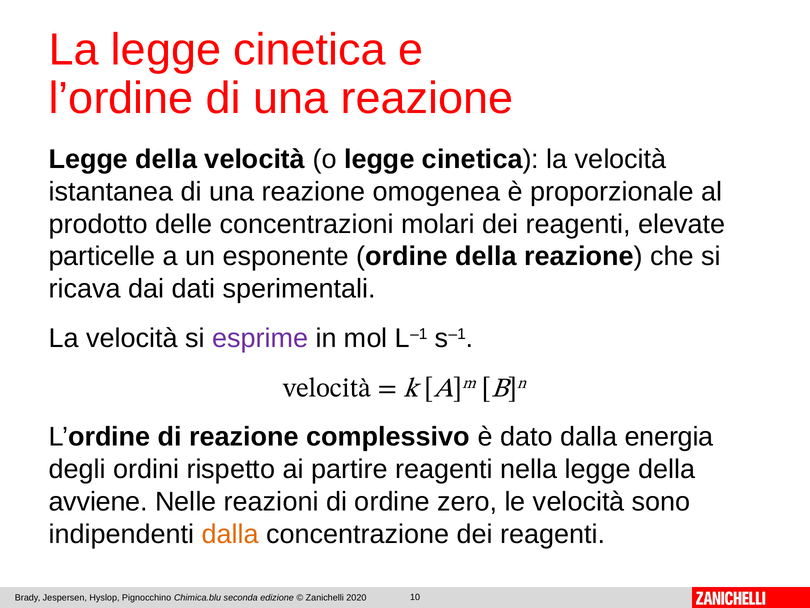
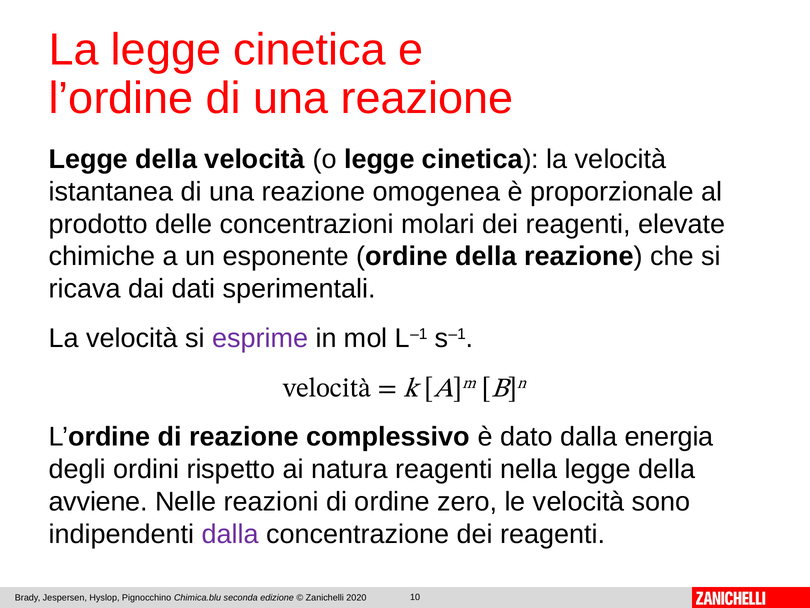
particelle: particelle -> chimiche
partire: partire -> natura
dalla at (230, 534) colour: orange -> purple
